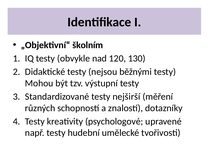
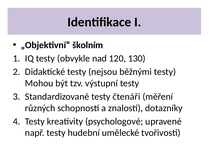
nejširší: nejširší -> čtenáři
